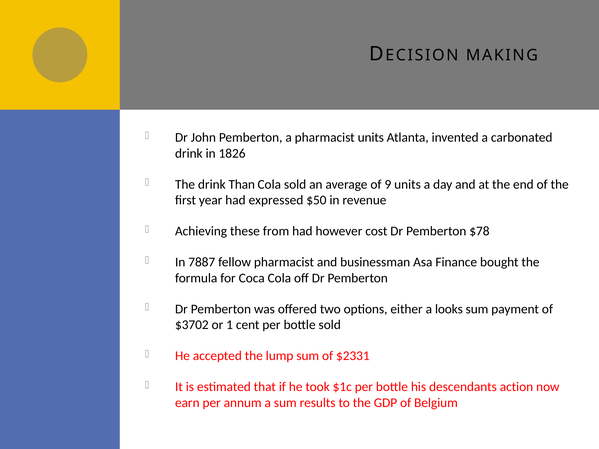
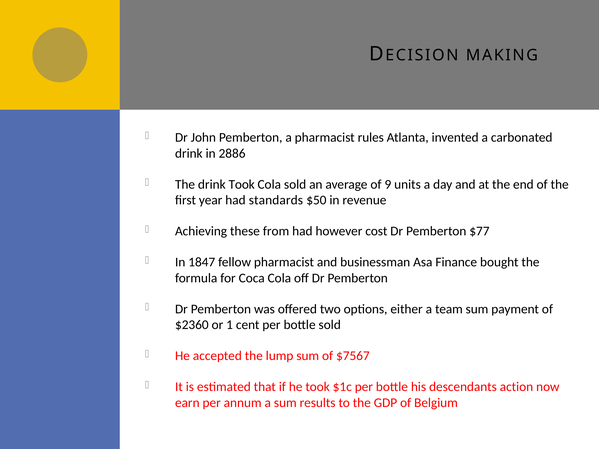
pharmacist units: units -> rules
1826: 1826 -> 2886
drink Than: Than -> Took
expressed: expressed -> standards
$78: $78 -> $77
7887: 7887 -> 1847
looks: looks -> team
$3702: $3702 -> $2360
$2331: $2331 -> $7567
